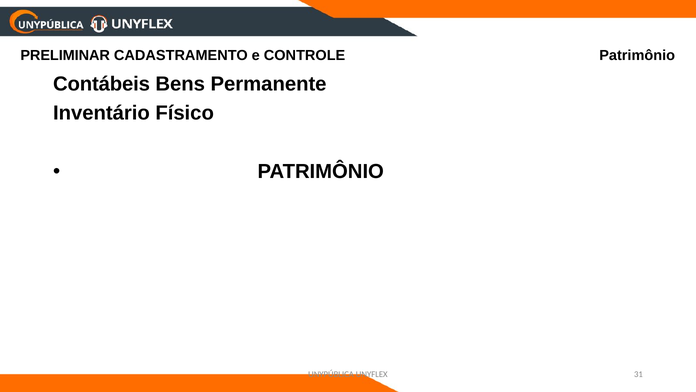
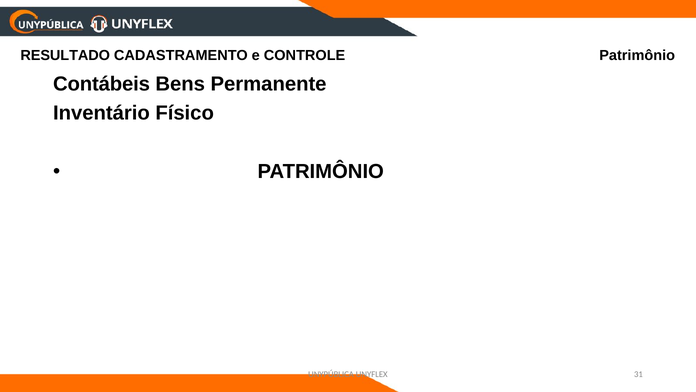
PRELIMINAR: PRELIMINAR -> RESULTADO
